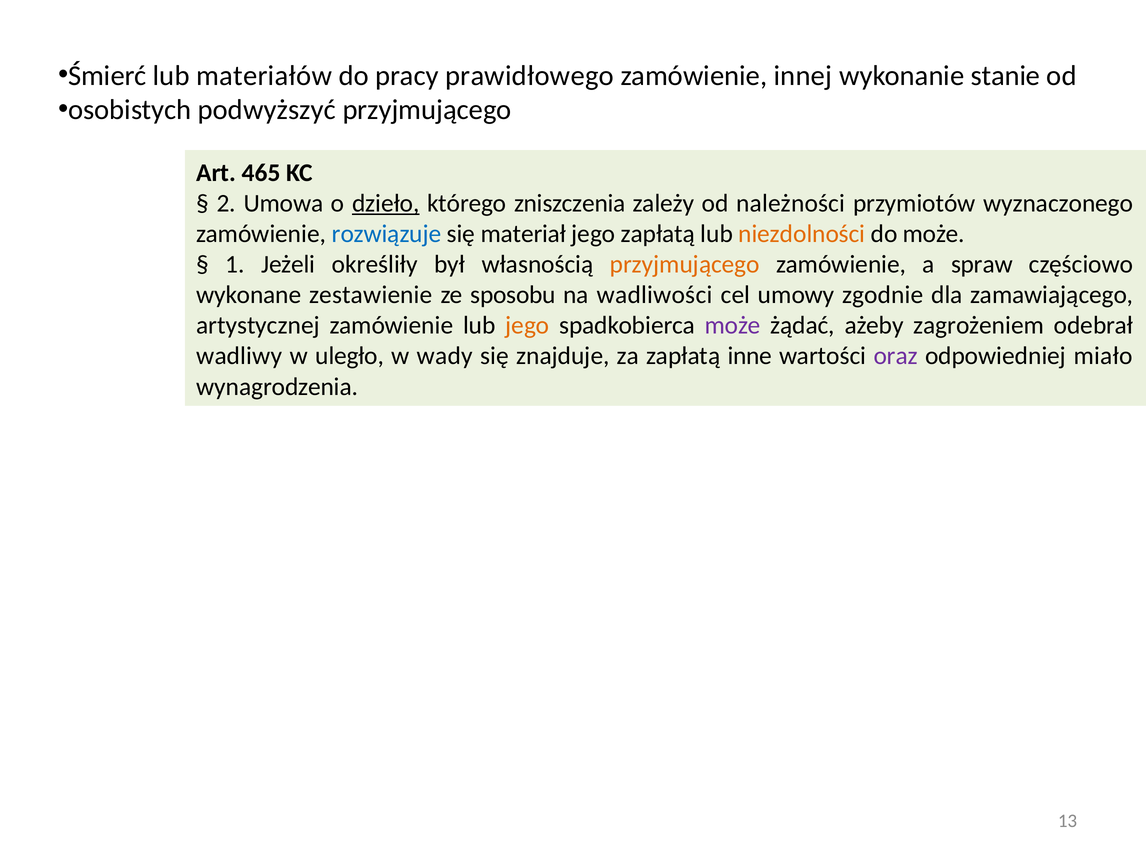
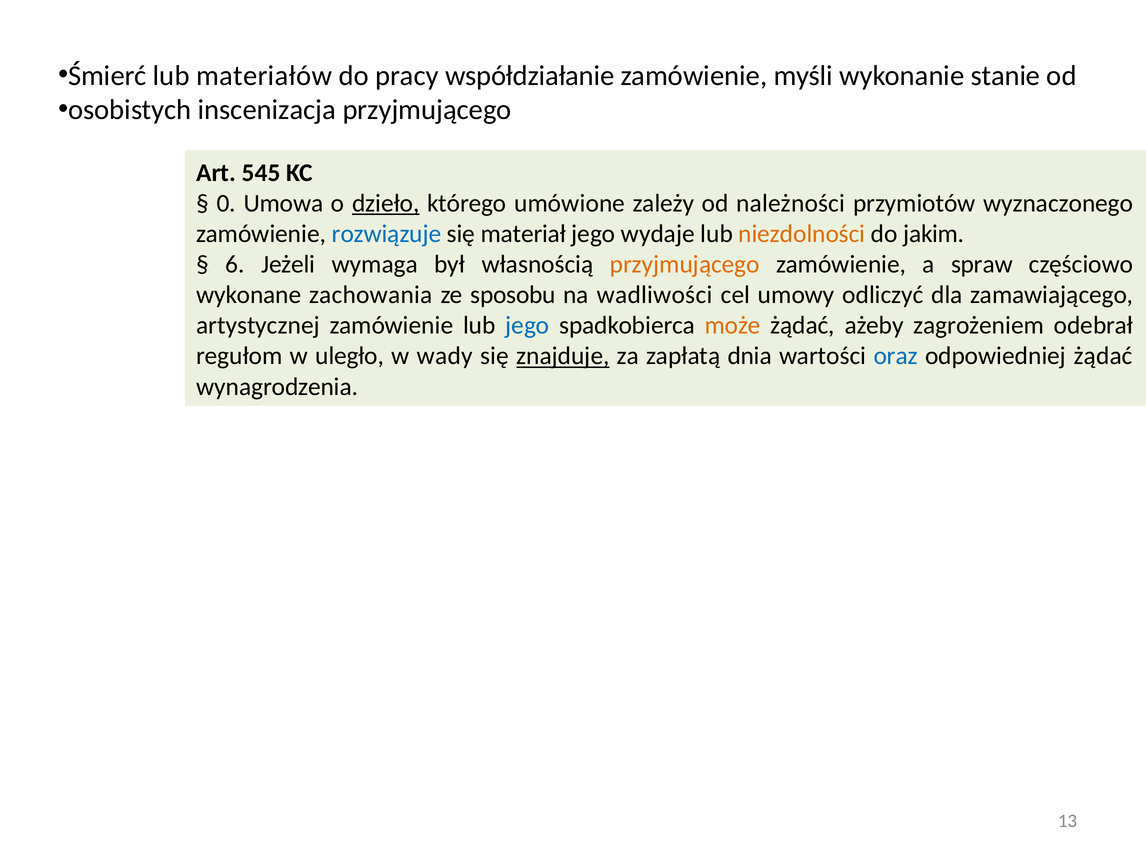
prawidłowego: prawidłowego -> współdziałanie
innej: innej -> myśli
podwyższyć: podwyższyć -> inscenizacja
465: 465 -> 545
2: 2 -> 0
zniszczenia: zniszczenia -> umówione
jego zapłatą: zapłatą -> wydaje
do może: może -> jakim
1: 1 -> 6
określiły: określiły -> wymaga
zestawienie: zestawienie -> zachowania
zgodnie: zgodnie -> odliczyć
jego at (527, 325) colour: orange -> blue
może at (733, 325) colour: purple -> orange
wadliwy: wadliwy -> regułom
znajduje underline: none -> present
inne: inne -> dnia
oraz colour: purple -> blue
odpowiedniej miało: miało -> żądać
